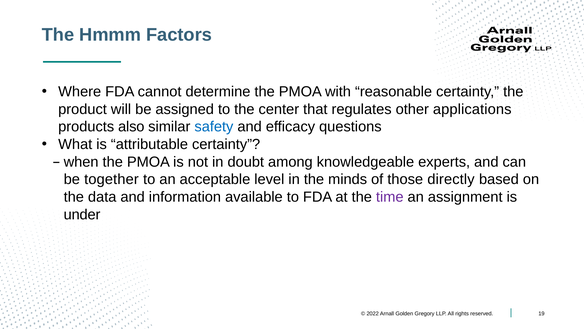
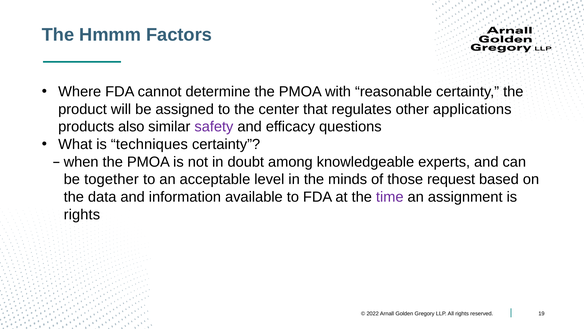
safety colour: blue -> purple
attributable: attributable -> techniques
directly: directly -> request
under at (82, 214): under -> rights
